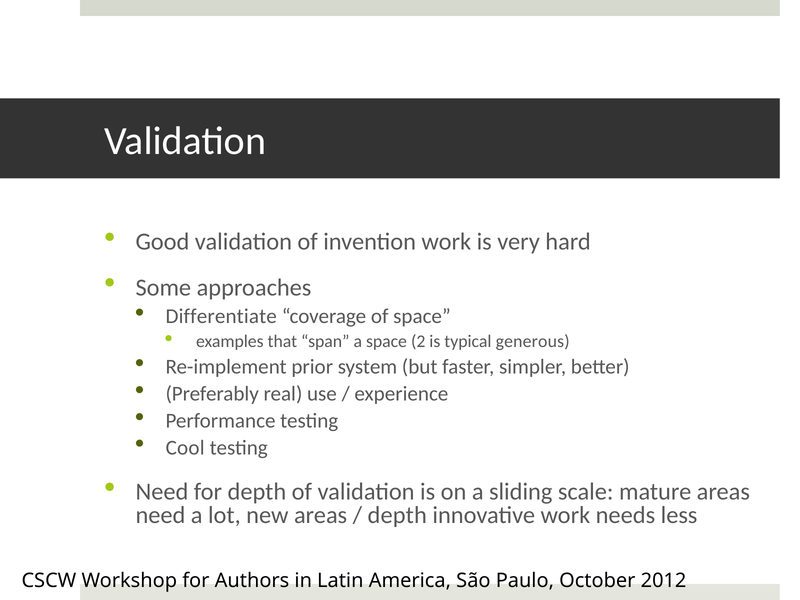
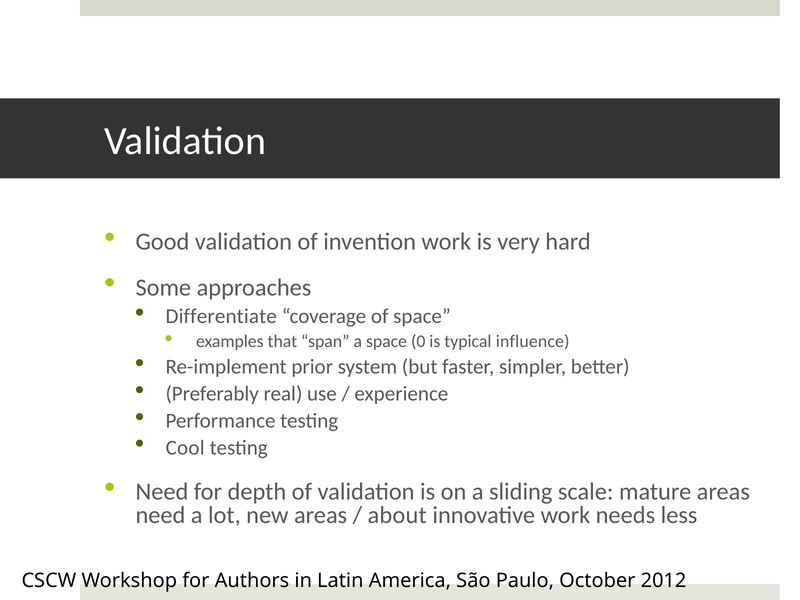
2: 2 -> 0
generous: generous -> influence
depth at (397, 515): depth -> about
